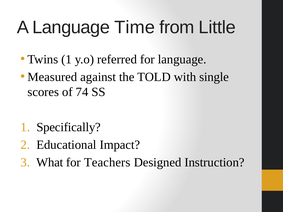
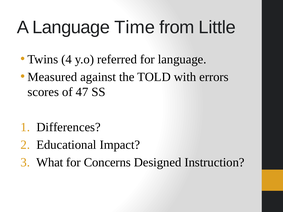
Twins 1: 1 -> 4
single: single -> errors
74: 74 -> 47
Specifically: Specifically -> Differences
Teachers: Teachers -> Concerns
